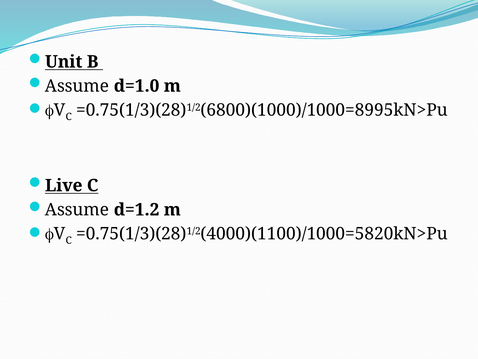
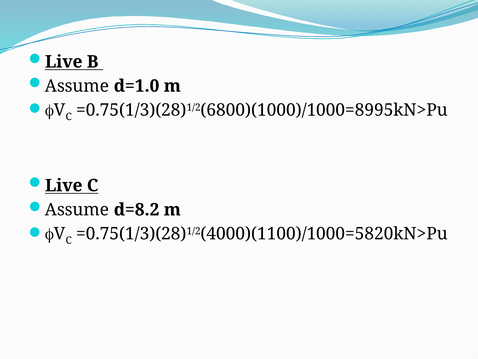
Unit at (64, 62): Unit -> Live
d=1.2: d=1.2 -> d=8.2
